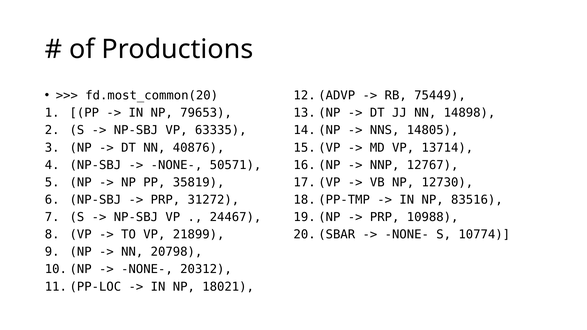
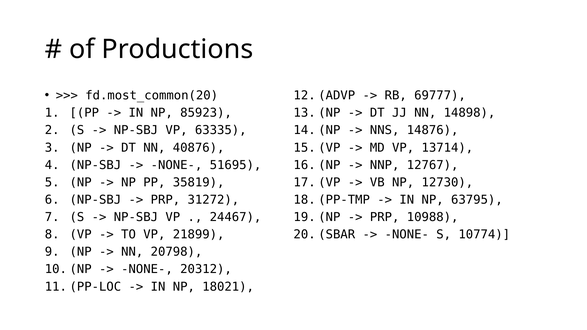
75449: 75449 -> 69777
79653: 79653 -> 85923
14805: 14805 -> 14876
50571: 50571 -> 51695
83516: 83516 -> 63795
